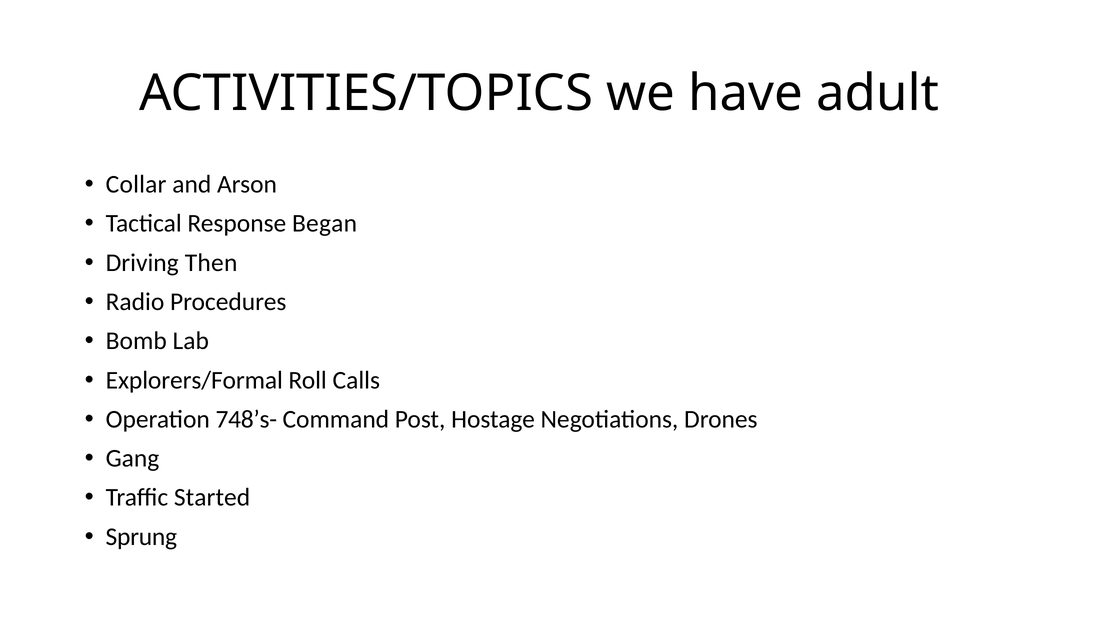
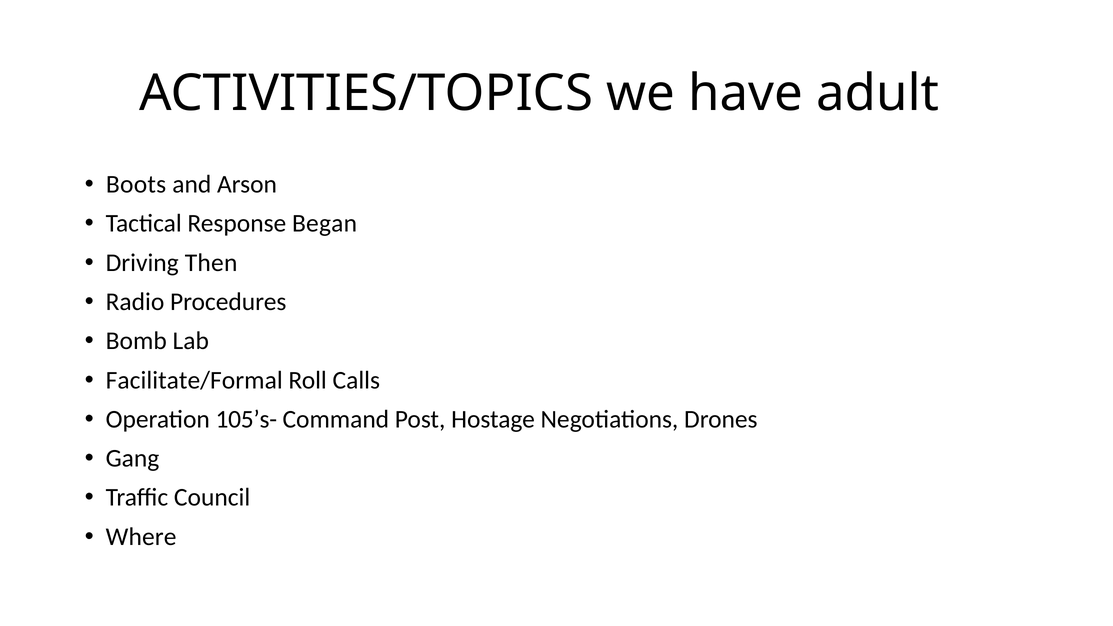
Collar: Collar -> Boots
Explorers/Formal: Explorers/Formal -> Facilitate/Formal
748’s-: 748’s- -> 105’s-
Started: Started -> Council
Sprung: Sprung -> Where
